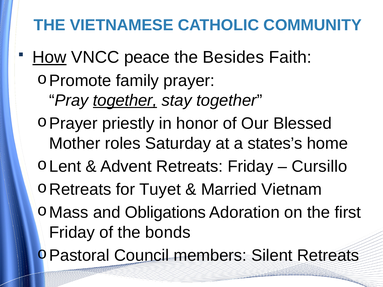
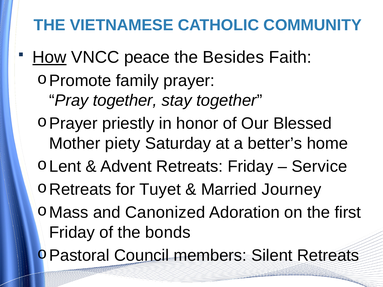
together at (125, 101) underline: present -> none
roles: roles -> piety
states’s: states’s -> better’s
Cursillo: Cursillo -> Service
Vietnam: Vietnam -> Journey
Obligations: Obligations -> Canonized
